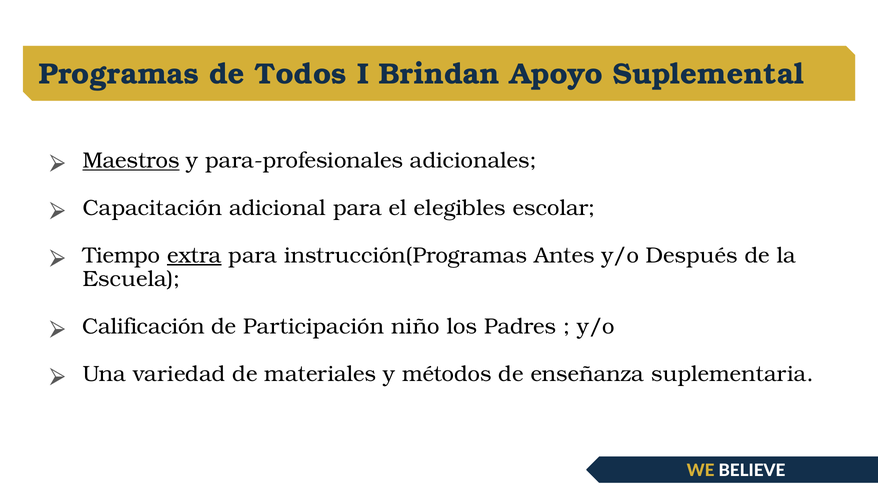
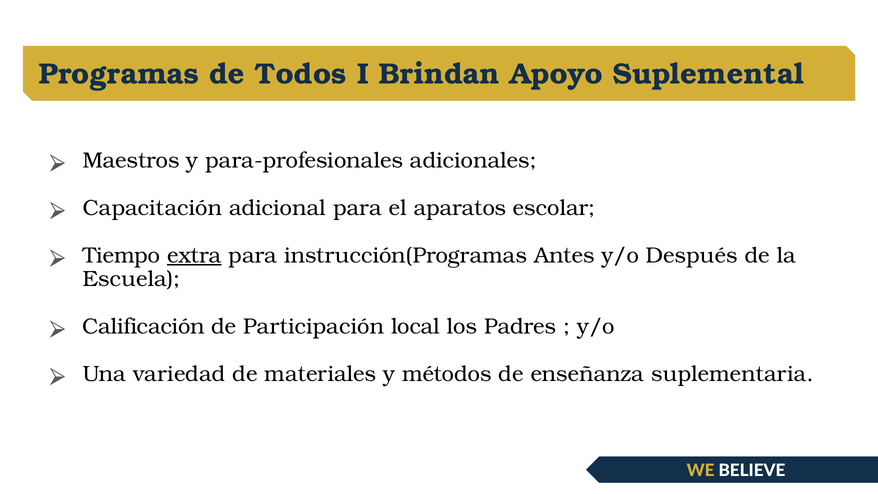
Maestros underline: present -> none
elegibles: elegibles -> aparatos
niño: niño -> local
